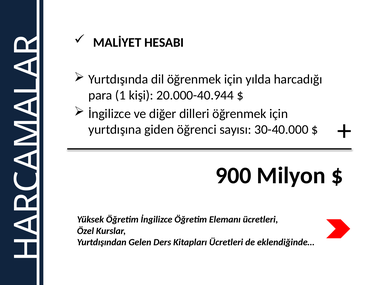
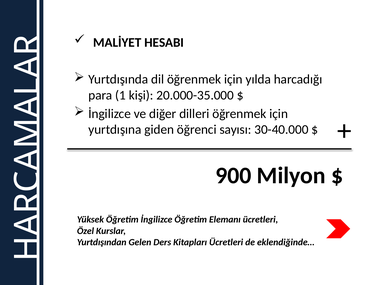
20.000-40.944: 20.000-40.944 -> 20.000-35.000
